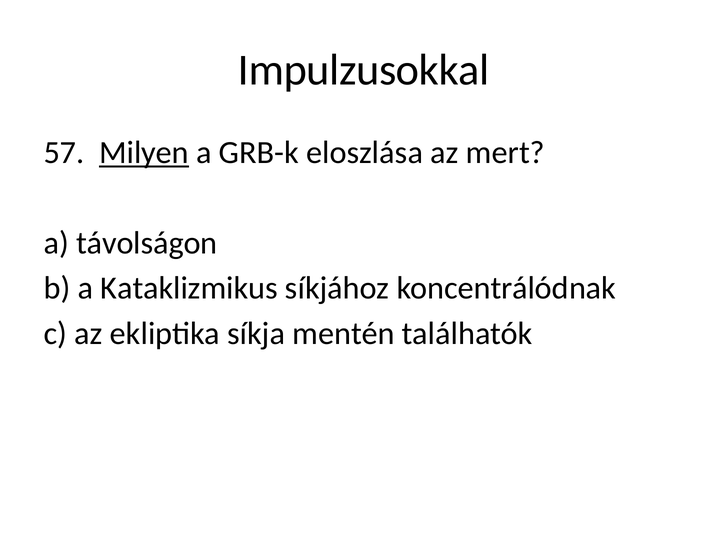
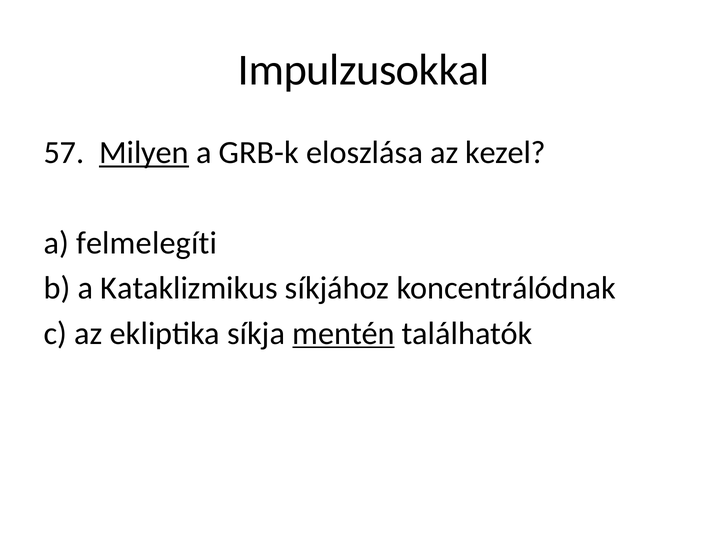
mert: mert -> kezel
távolságon: távolságon -> felmelegíti
mentén underline: none -> present
